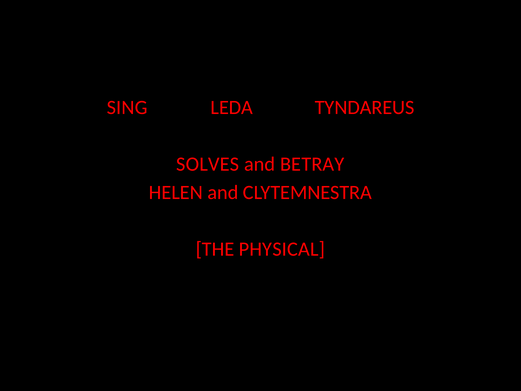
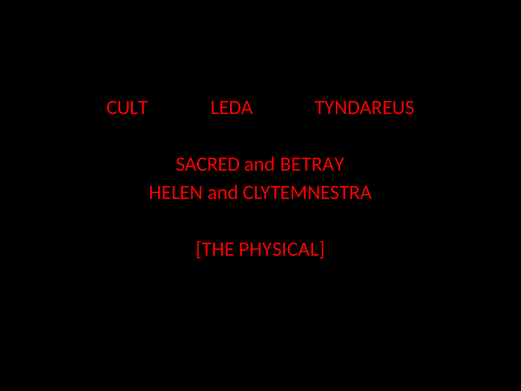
SING: SING -> CULT
SOLVES: SOLVES -> SACRED
